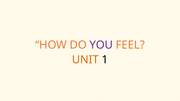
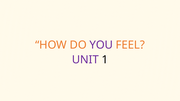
UNIT colour: orange -> purple
